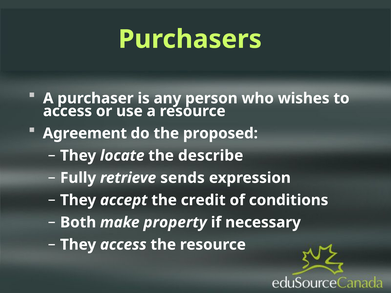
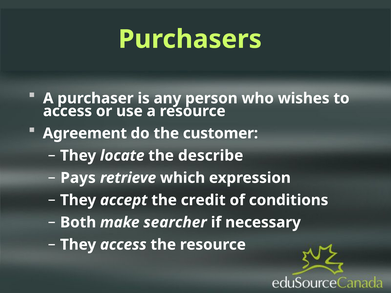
proposed: proposed -> customer
Fully: Fully -> Pays
sends: sends -> which
property: property -> searcher
